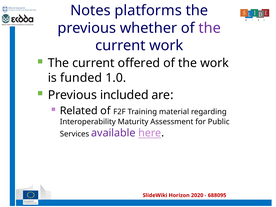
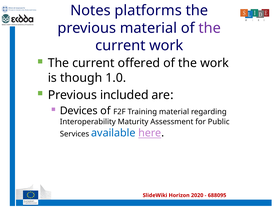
previous whether: whether -> material
funded: funded -> though
Related: Related -> Devices
available colour: purple -> blue
